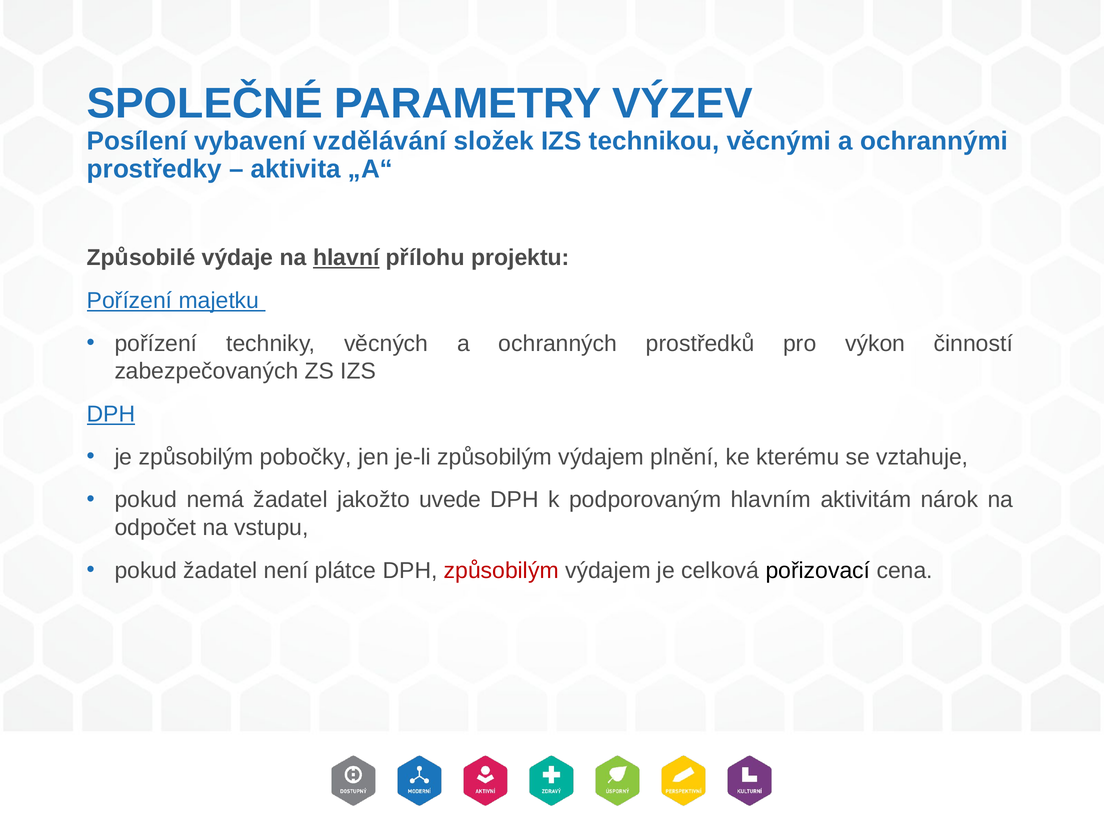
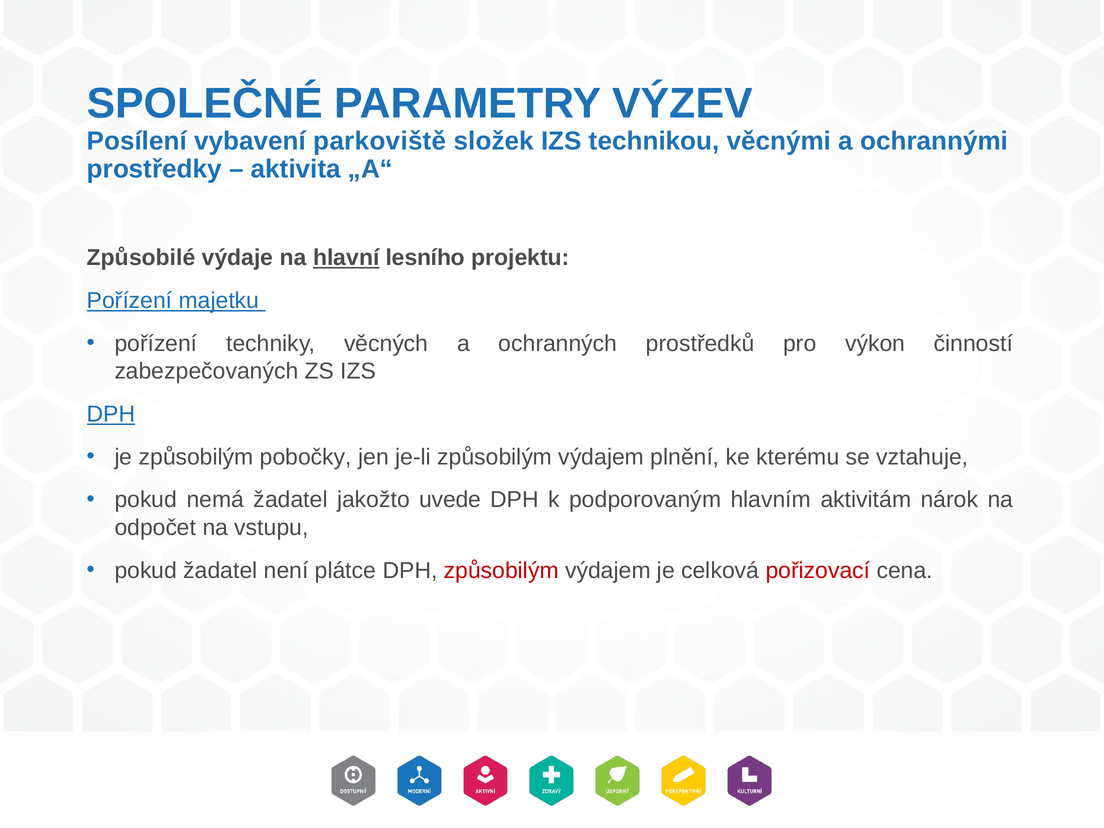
vzdělávání: vzdělávání -> parkoviště
přílohu: přílohu -> lesního
pořizovací colour: black -> red
